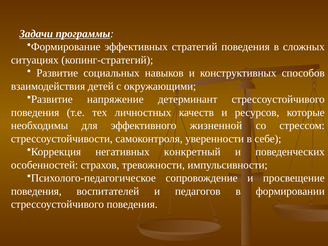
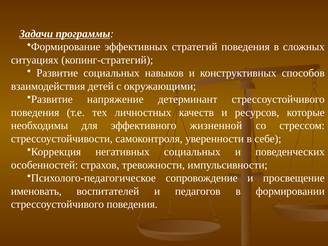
негативных конкретный: конкретный -> социальных
поведения at (36, 191): поведения -> именовать
